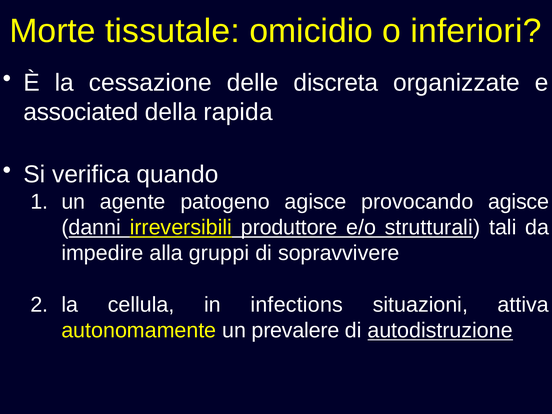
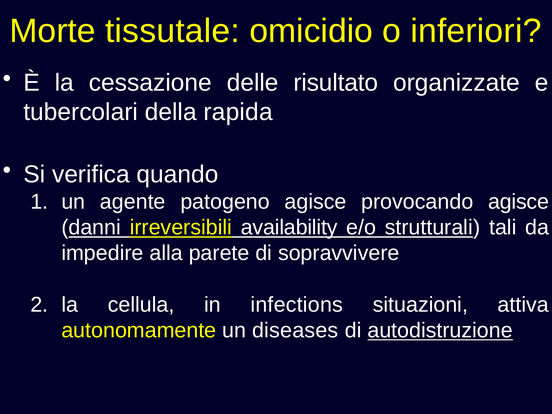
discreta: discreta -> risultato
associated: associated -> tubercolari
produttore: produttore -> availability
gruppi: gruppi -> parete
prevalere: prevalere -> diseases
